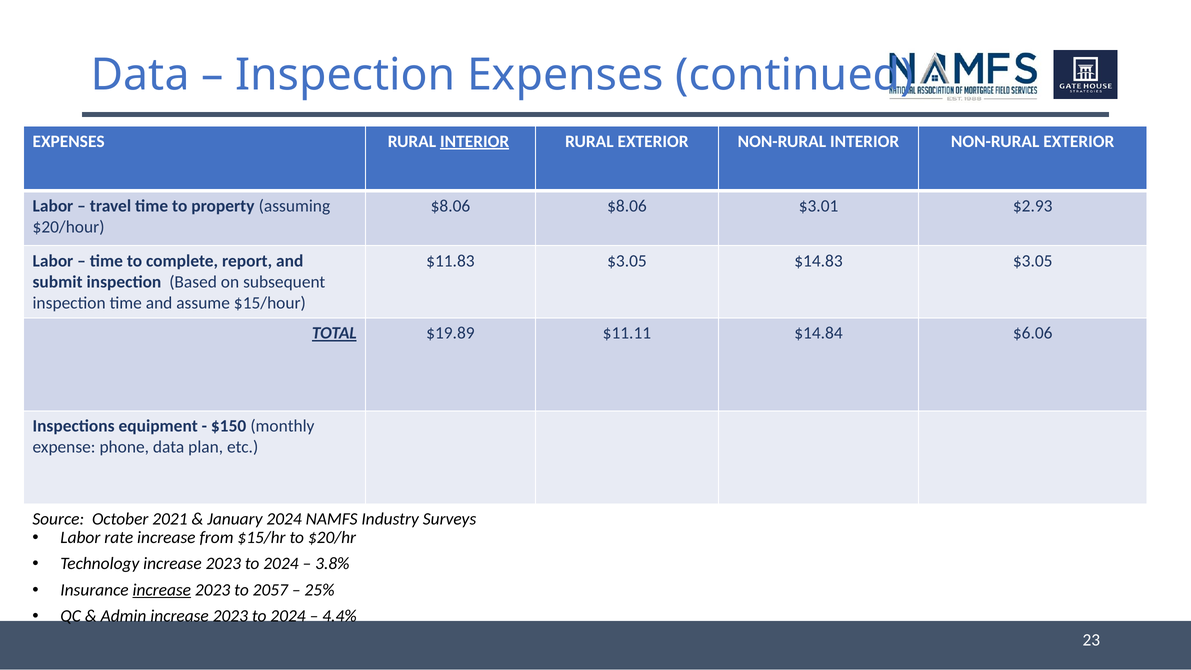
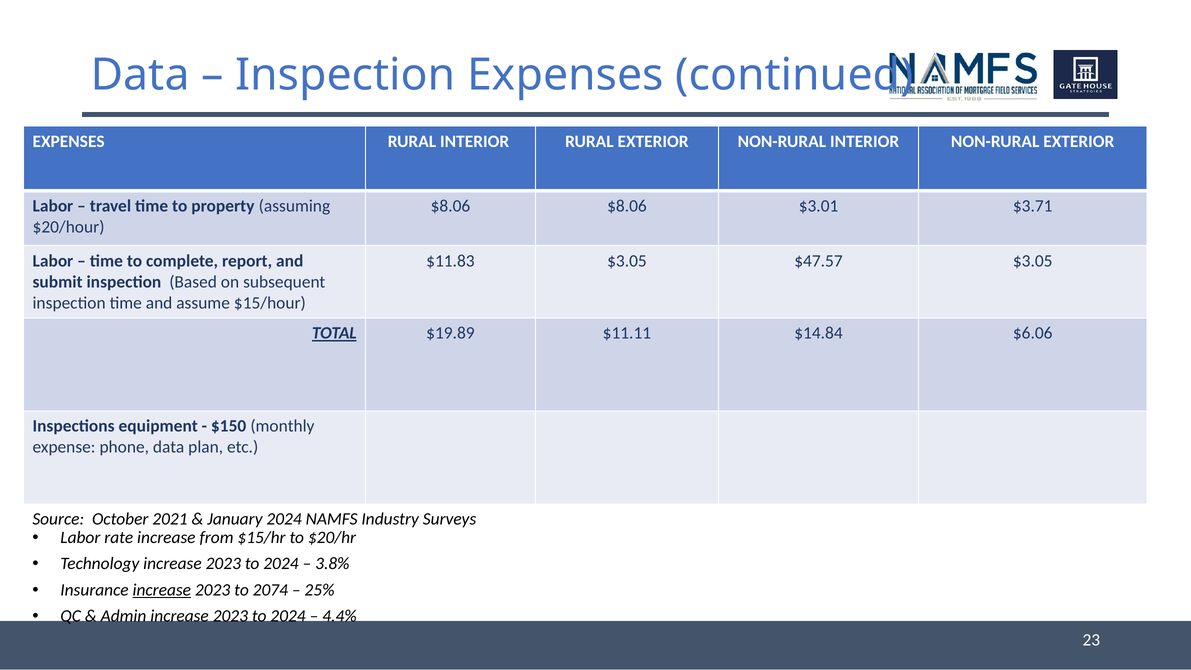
INTERIOR at (475, 141) underline: present -> none
$2.93: $2.93 -> $3.71
$14.83: $14.83 -> $47.57
2057: 2057 -> 2074
